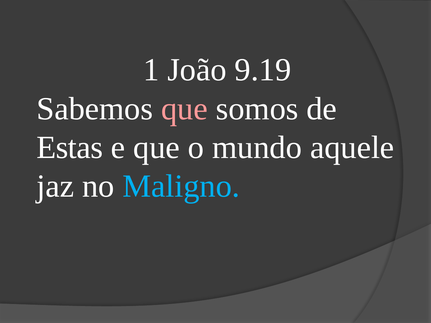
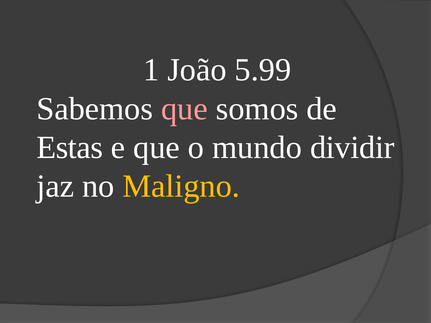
9.19: 9.19 -> 5.99
aquele: aquele -> dividir
Maligno colour: light blue -> yellow
